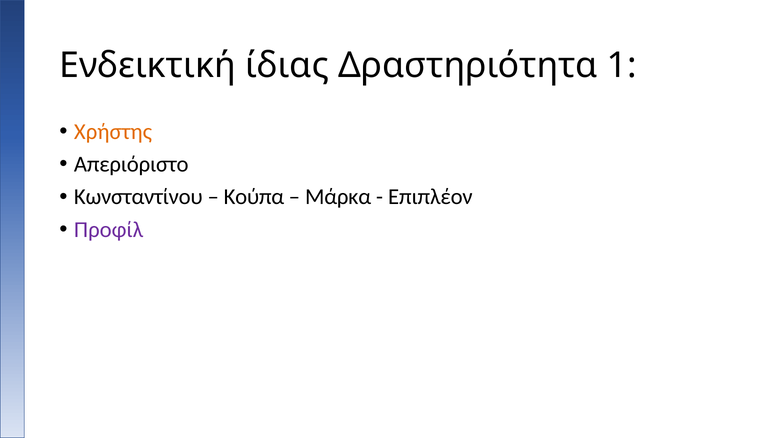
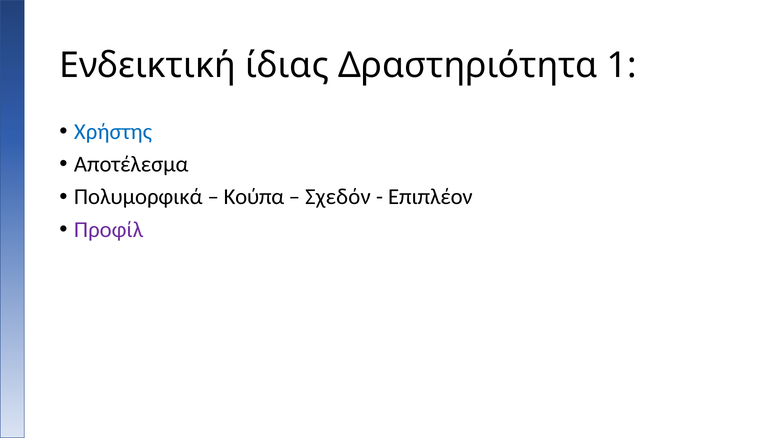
Χρήστης colour: orange -> blue
Απεριόριστο: Απεριόριστο -> Αποτέλεσμα
Κωνσταντίνου: Κωνσταντίνου -> Πολυμορφικά
Μάρκα: Μάρκα -> Σχεδόν
